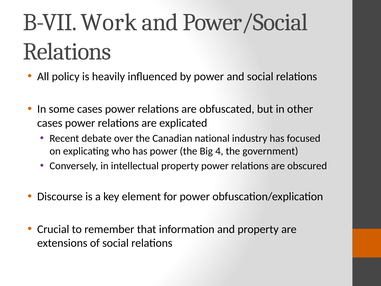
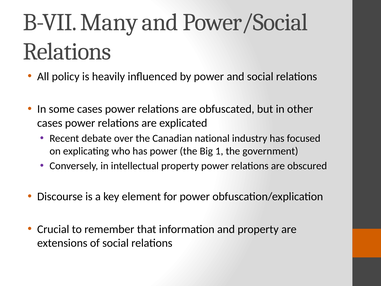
Work: Work -> Many
4: 4 -> 1
